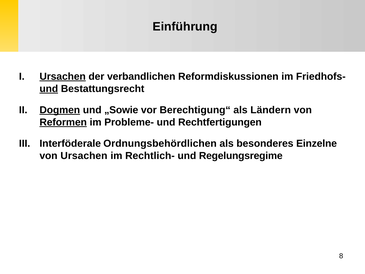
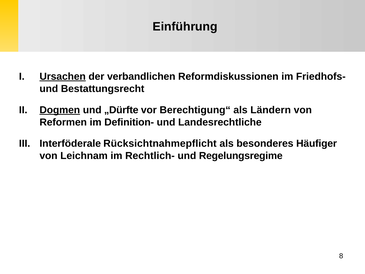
und at (49, 89) underline: present -> none
„Sowie: „Sowie -> „Dürfte
Reformen underline: present -> none
Probleme-: Probleme- -> Definition-
Rechtfertigungen: Rechtfertigungen -> Landesrechtliche
Ordnungsbehördlichen: Ordnungsbehördlichen -> Rücksichtnahmepflicht
Einzelne: Einzelne -> Häufiger
von Ursachen: Ursachen -> Leichnam
